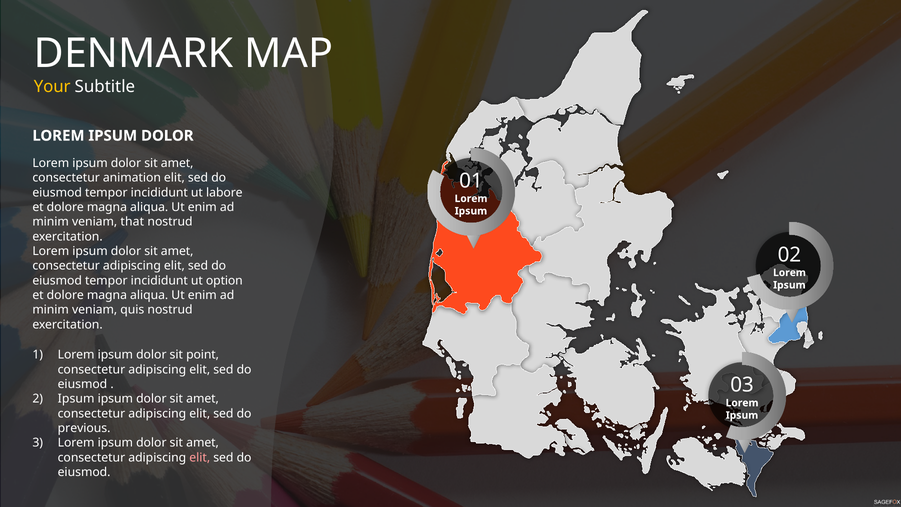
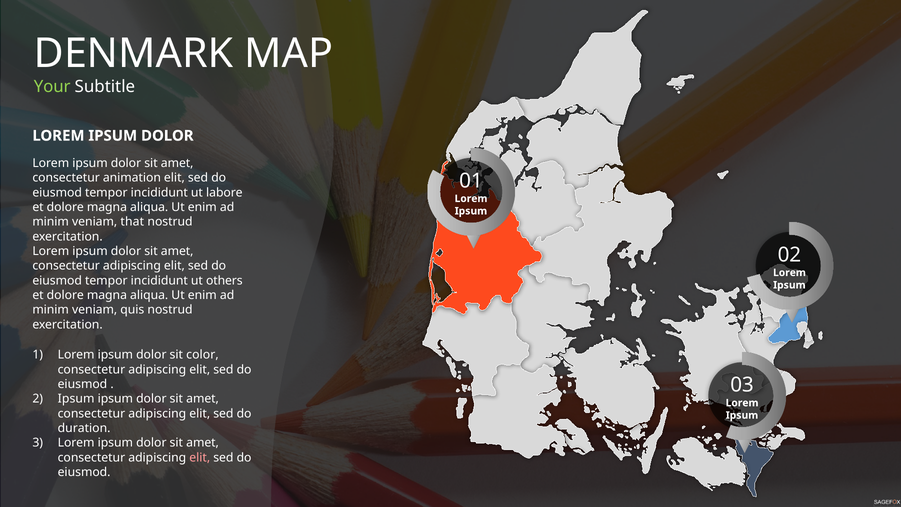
Your colour: yellow -> light green
option: option -> others
point: point -> color
previous: previous -> duration
